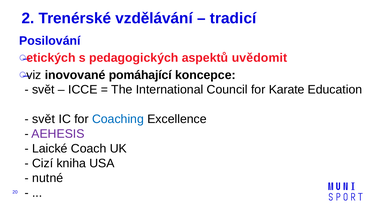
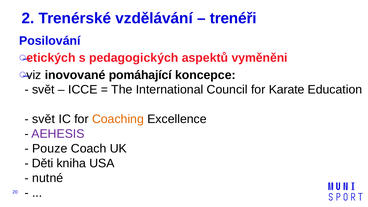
tradicí: tradicí -> trenéři
uvědomit: uvědomit -> vyměněni
Coaching colour: blue -> orange
Laické: Laické -> Pouze
Cizí: Cizí -> Děti
